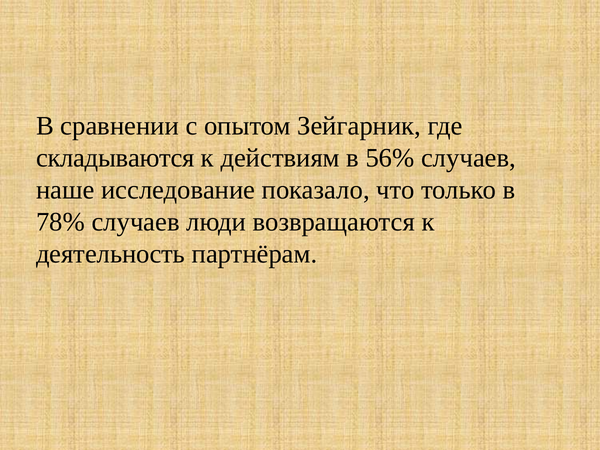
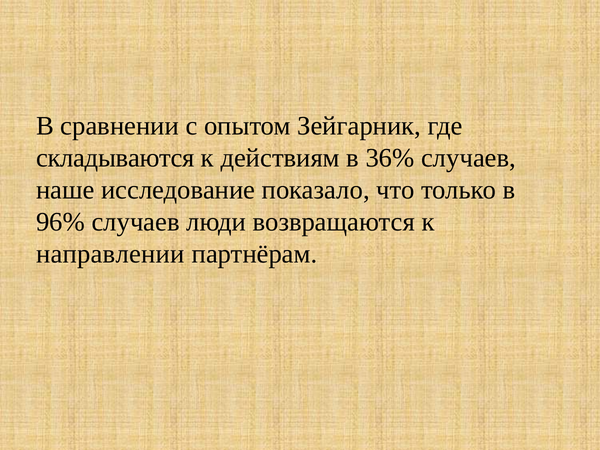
56%: 56% -> 36%
78%: 78% -> 96%
деятельность: деятельность -> направлении
